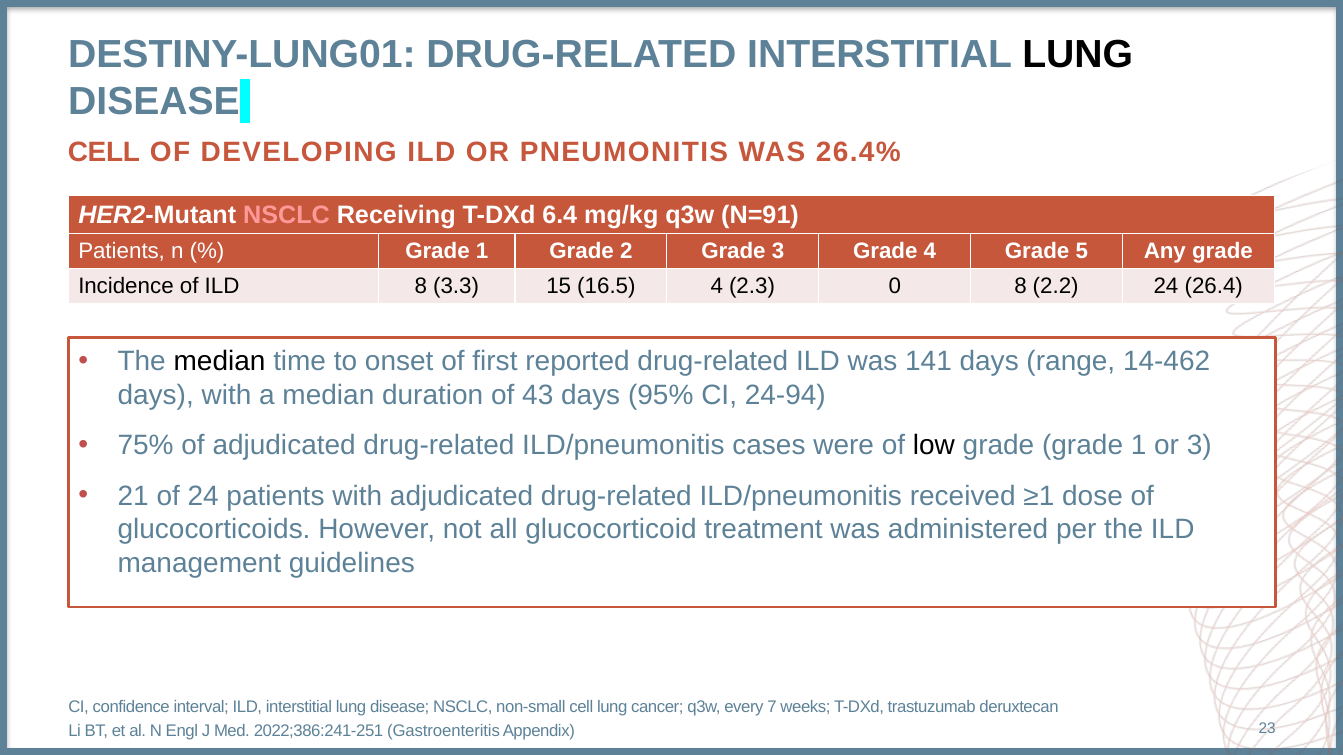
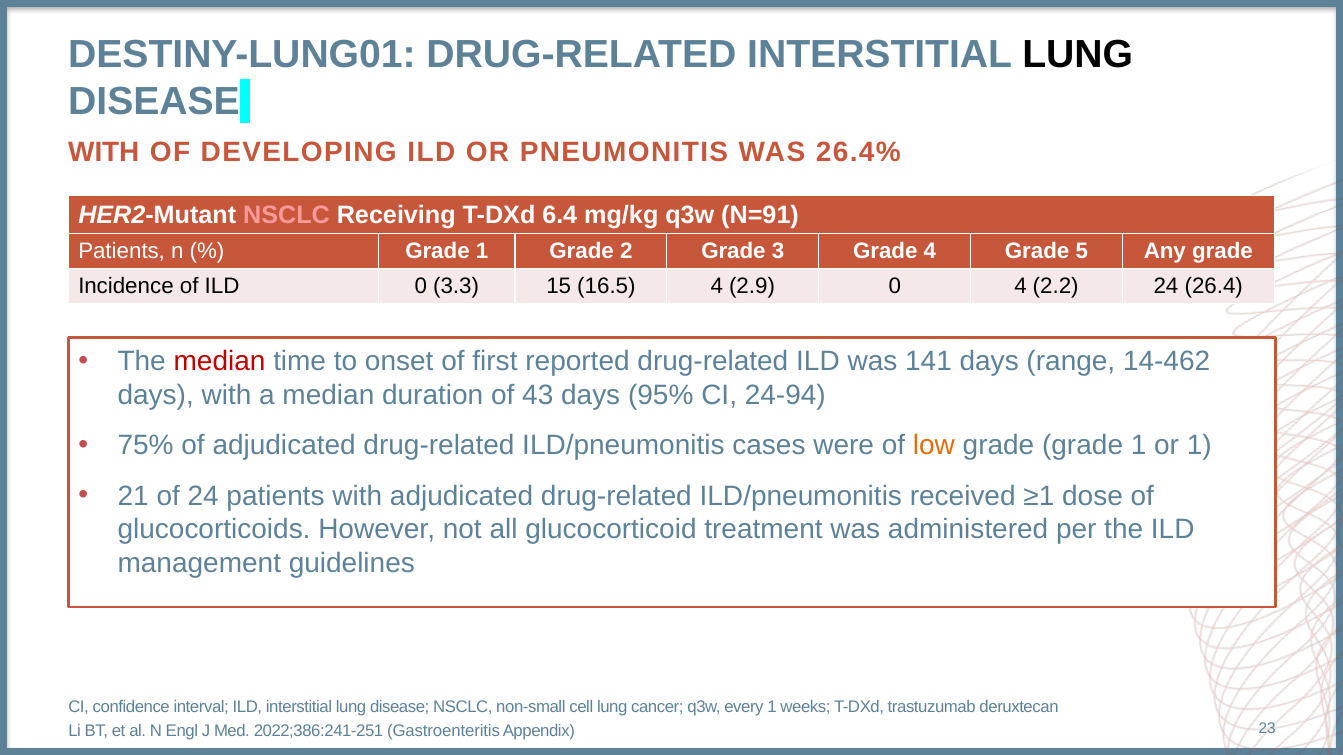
CELL at (104, 153): CELL -> WITH
ILD 8: 8 -> 0
2.3: 2.3 -> 2.9
0 8: 8 -> 4
median at (220, 362) colour: black -> red
low colour: black -> orange
or 3: 3 -> 1
every 7: 7 -> 1
